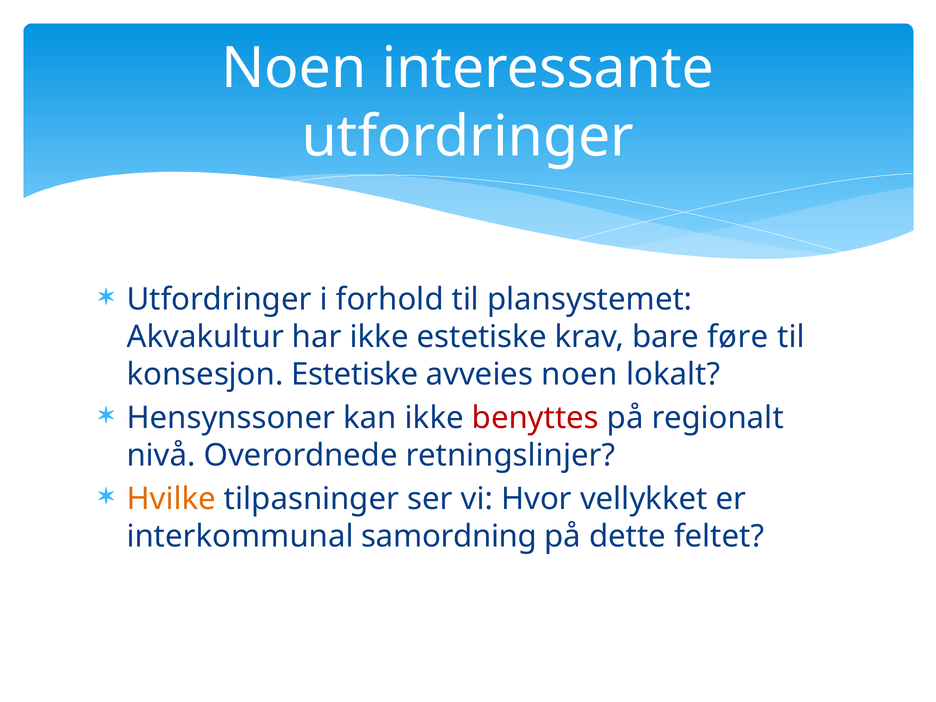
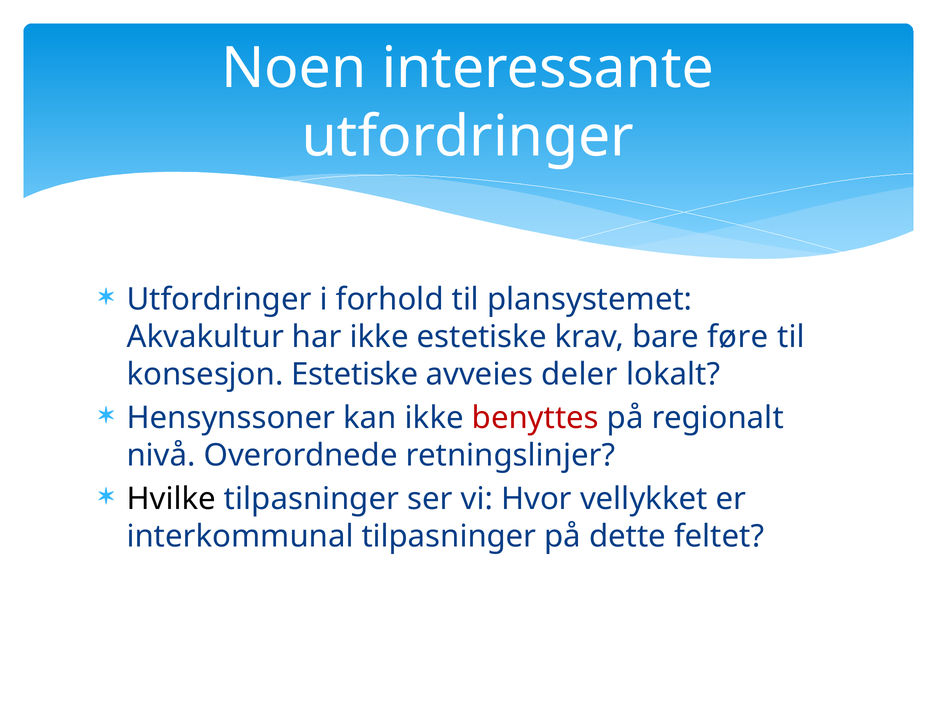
avveies noen: noen -> deler
Hvilke colour: orange -> black
interkommunal samordning: samordning -> tilpasninger
